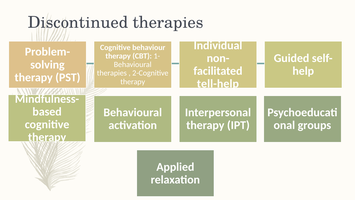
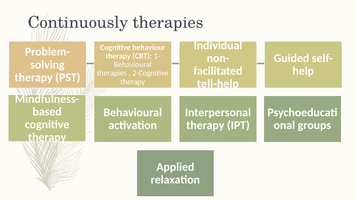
Discontinued: Discontinued -> Continuously
